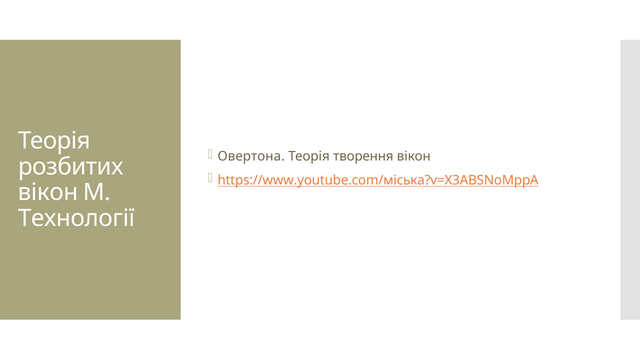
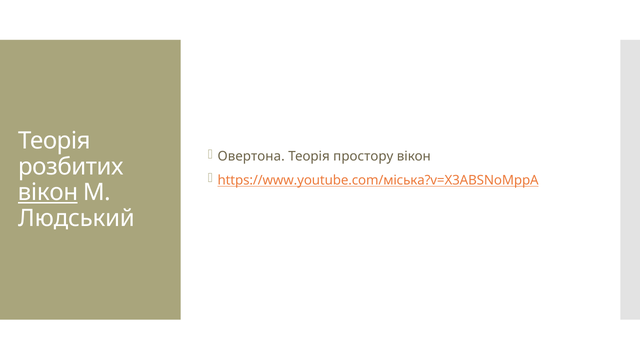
творення: творення -> простору
вікон at (48, 193) underline: none -> present
Технології: Технології -> Людський
